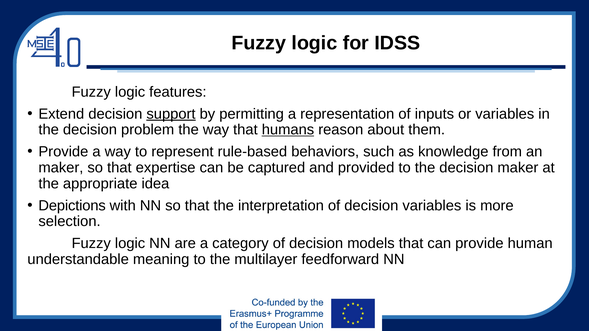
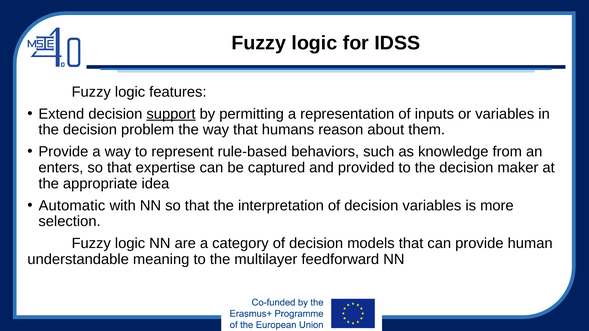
humans underline: present -> none
maker at (61, 168): maker -> enters
Depictions: Depictions -> Automatic
